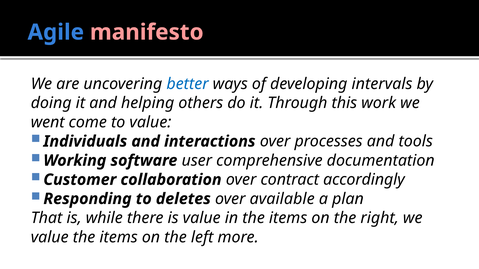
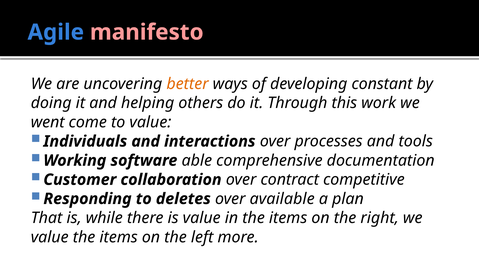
better colour: blue -> orange
intervals: intervals -> constant
user: user -> able
accordingly: accordingly -> competitive
